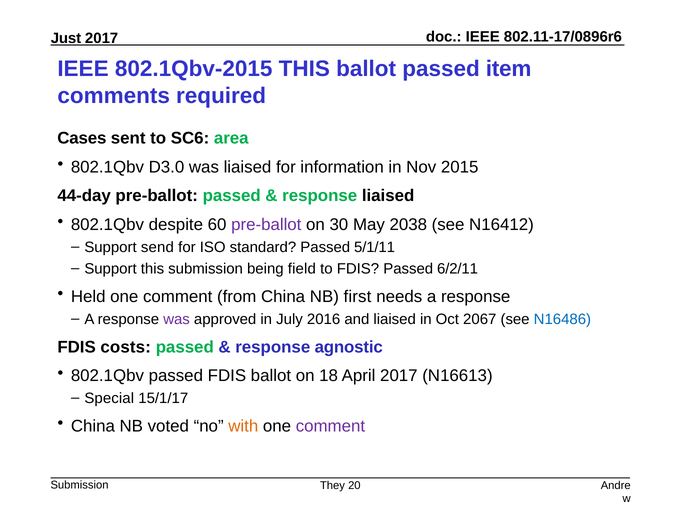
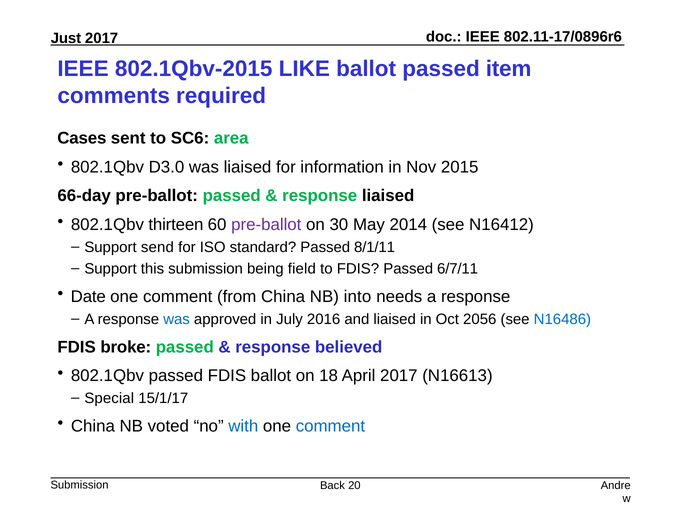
802.1Qbv-2015 THIS: THIS -> LIKE
44-day: 44-day -> 66-day
despite: despite -> thirteen
2038: 2038 -> 2014
5/1/11: 5/1/11 -> 8/1/11
6/2/11: 6/2/11 -> 6/7/11
Held: Held -> Date
first: first -> into
was at (177, 319) colour: purple -> blue
2067: 2067 -> 2056
costs: costs -> broke
agnostic: agnostic -> believed
with colour: orange -> blue
comment at (330, 426) colour: purple -> blue
They: They -> Back
